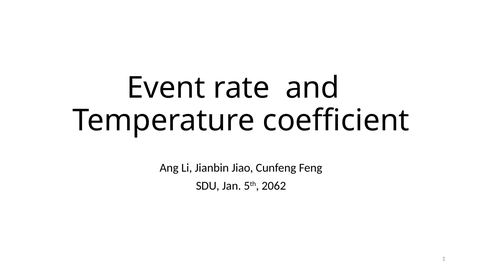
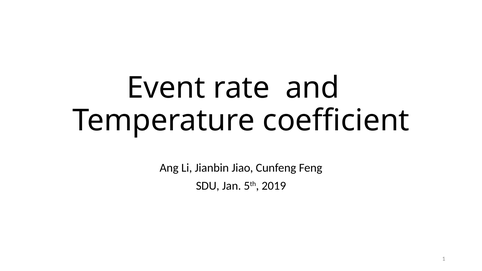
2062: 2062 -> 2019
